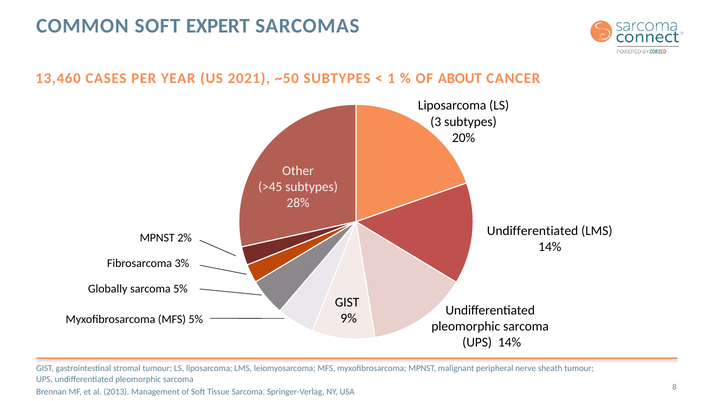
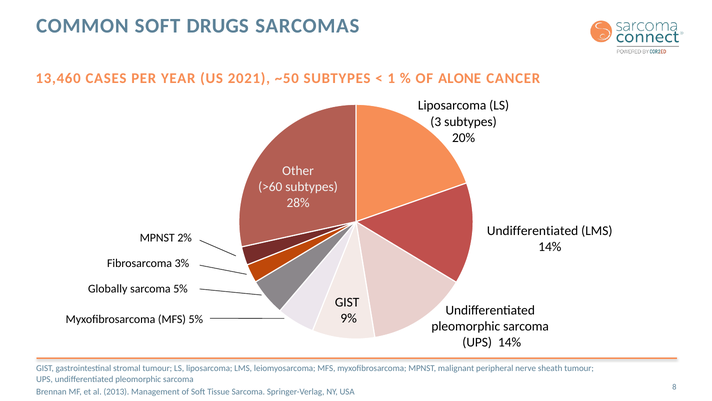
EXPERT: EXPERT -> DRUGS
ABOUT: ABOUT -> ALONE
>45: >45 -> >60
